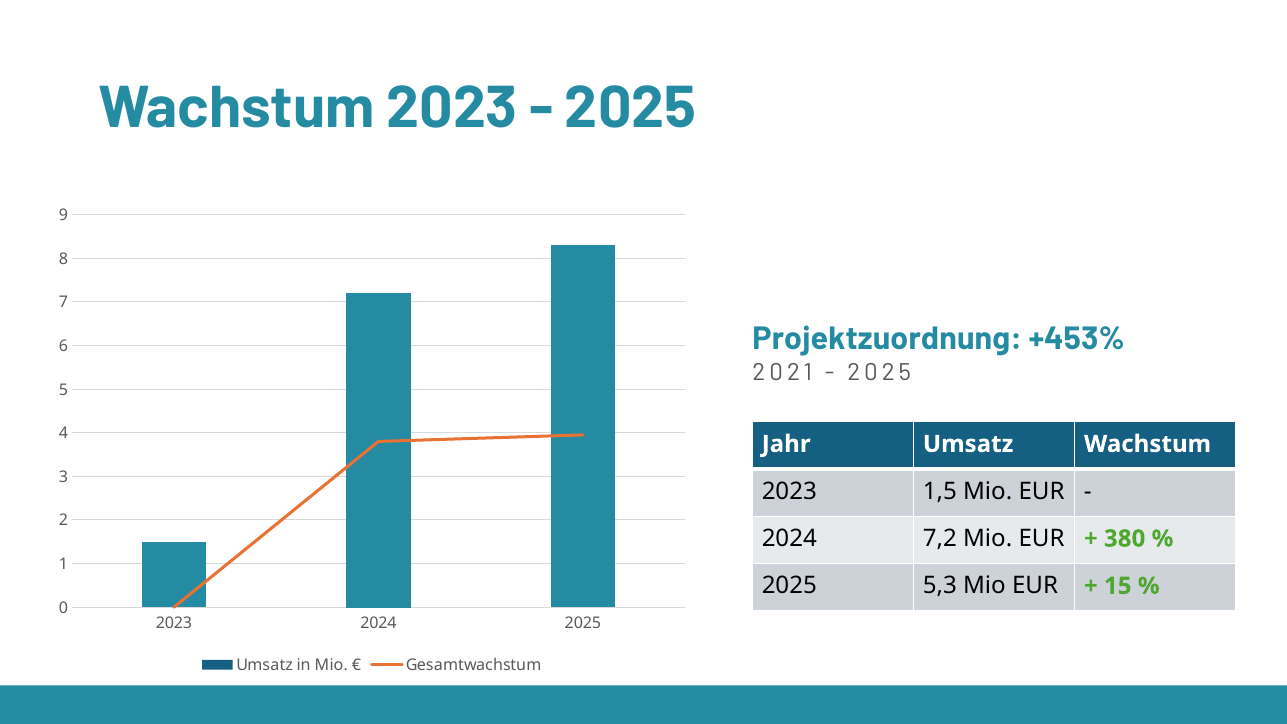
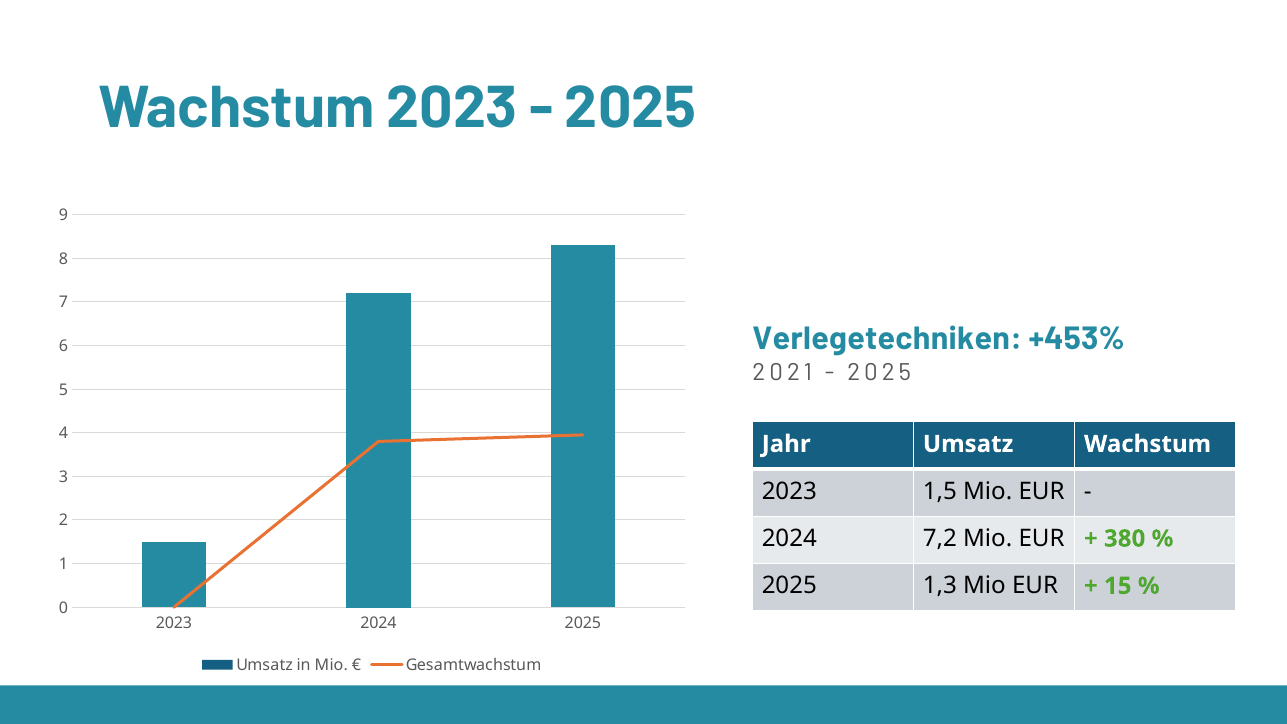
Projektzuordnung: Projektzuordnung -> Verlegetechniken
5,3: 5,3 -> 1,3
